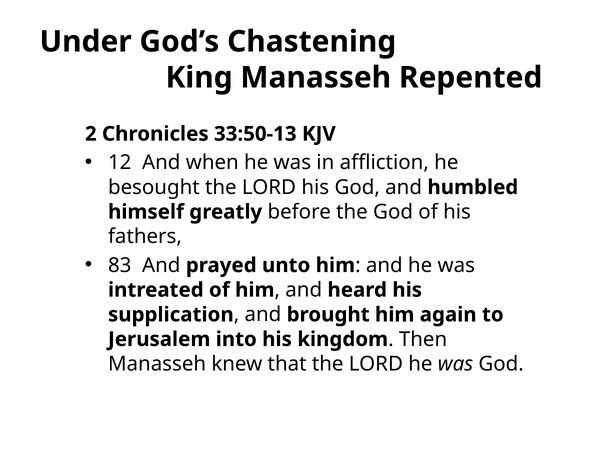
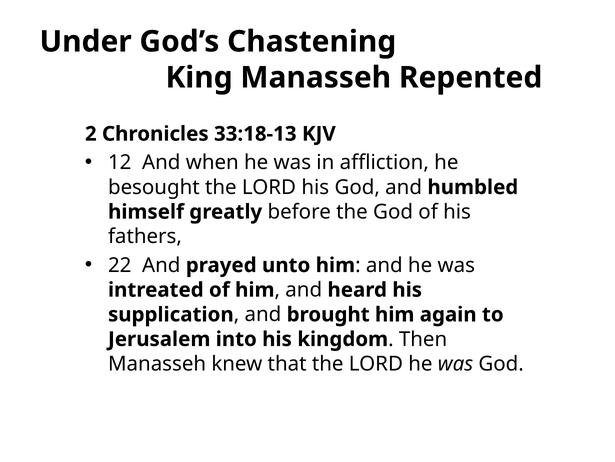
33:50-13: 33:50-13 -> 33:18-13
83: 83 -> 22
